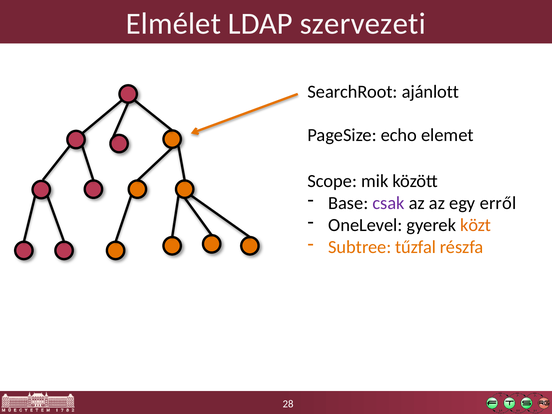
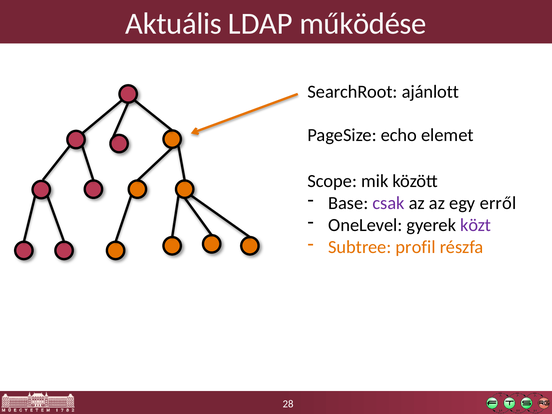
Elmélet: Elmélet -> Aktuális
szervezeti: szervezeti -> működése
közt colour: orange -> purple
tűzfal: tűzfal -> profil
